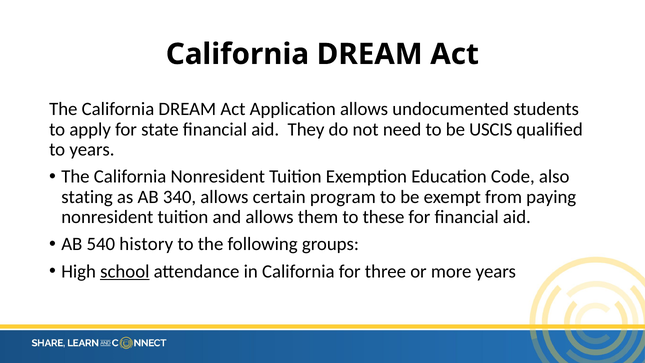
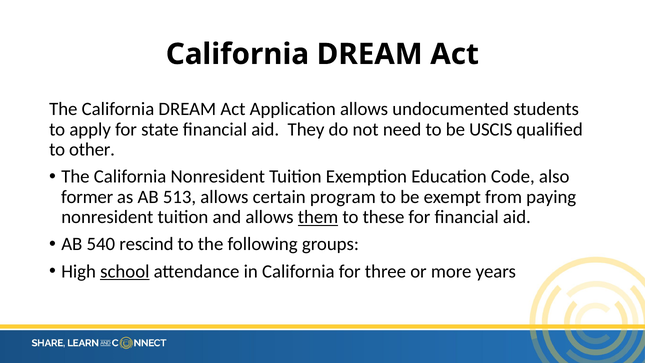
to years: years -> other
stating: stating -> former
340: 340 -> 513
them underline: none -> present
history: history -> rescind
